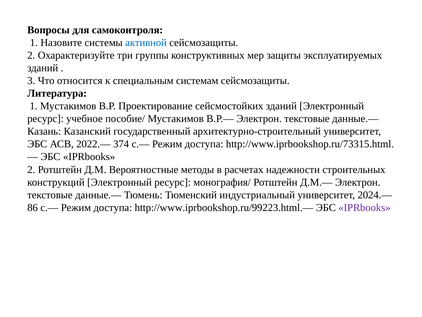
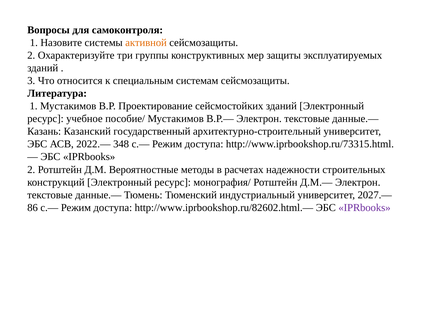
активной colour: blue -> orange
374: 374 -> 348
2024.—: 2024.— -> 2027.—
http://www.iprbookshop.ru/99223.html.—: http://www.iprbookshop.ru/99223.html.— -> http://www.iprbookshop.ru/82602.html.—
